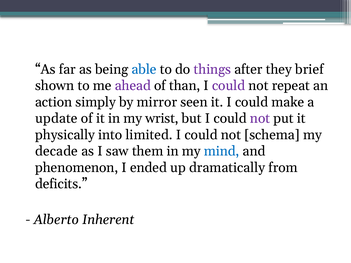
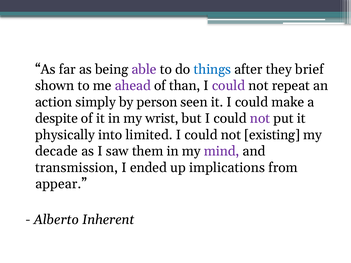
able colour: blue -> purple
things colour: purple -> blue
mirror: mirror -> person
update: update -> despite
schema: schema -> existing
mind colour: blue -> purple
phenomenon: phenomenon -> transmission
dramatically: dramatically -> implications
deficits: deficits -> appear
